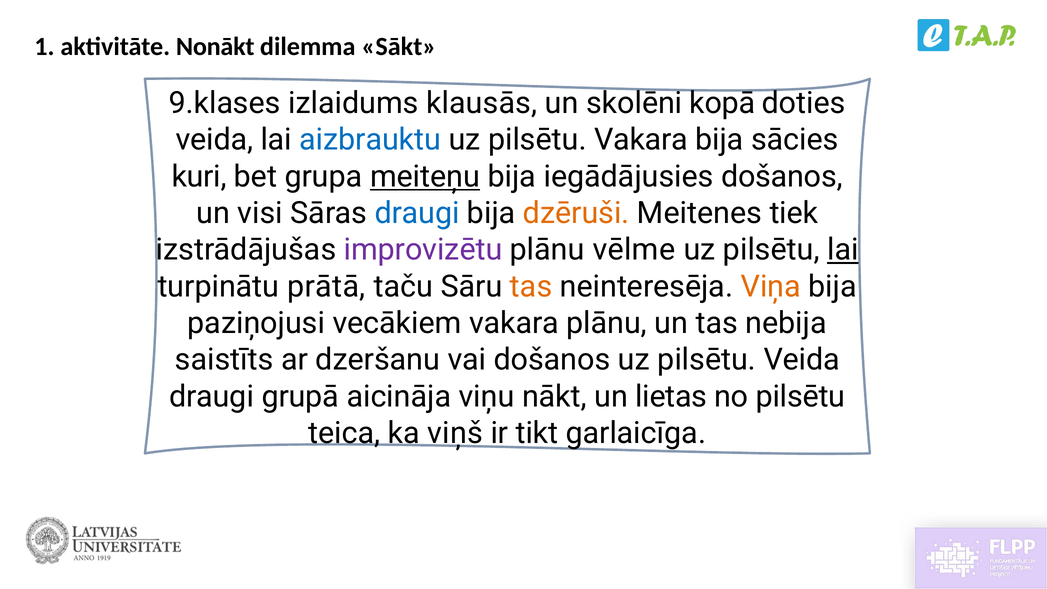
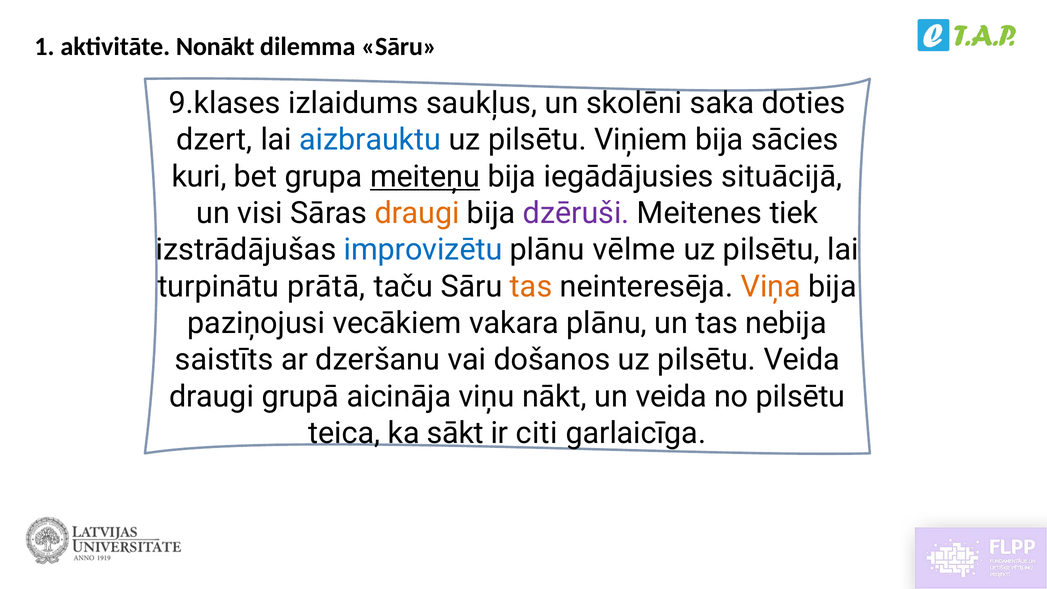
dilemma Sākt: Sākt -> Sāru
klausās: klausās -> saukļus
kopā: kopā -> saka
veida at (214, 140): veida -> dzert
pilsētu Vakara: Vakara -> Viņiem
iegādājusies došanos: došanos -> situācijā
draugi at (417, 213) colour: blue -> orange
dzēruši colour: orange -> purple
improvizētu colour: purple -> blue
lai at (843, 250) underline: present -> none
un lietas: lietas -> veida
viņš: viņš -> sākt
tikt: tikt -> citi
